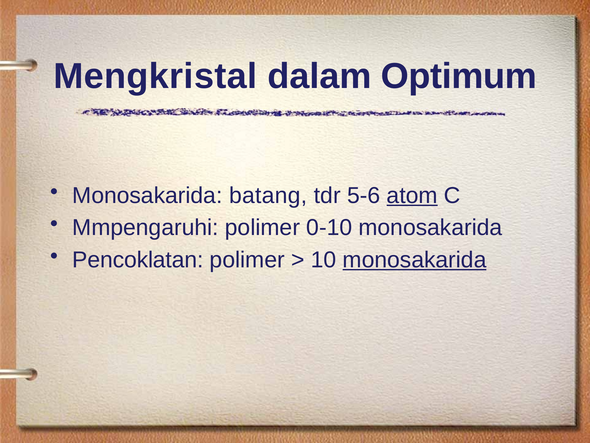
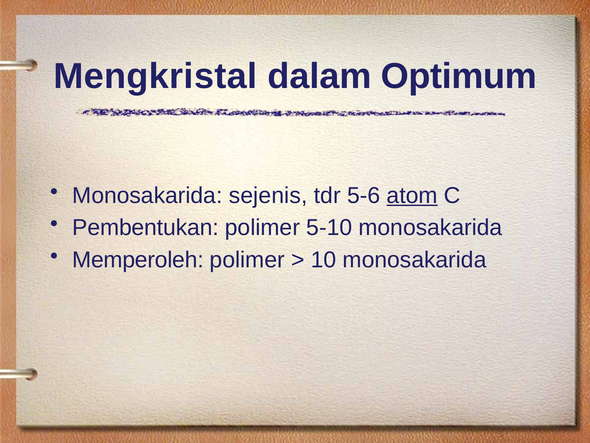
batang: batang -> sejenis
Mmpengaruhi: Mmpengaruhi -> Pembentukan
0-10: 0-10 -> 5-10
Pencoklatan: Pencoklatan -> Memperoleh
monosakarida at (415, 260) underline: present -> none
